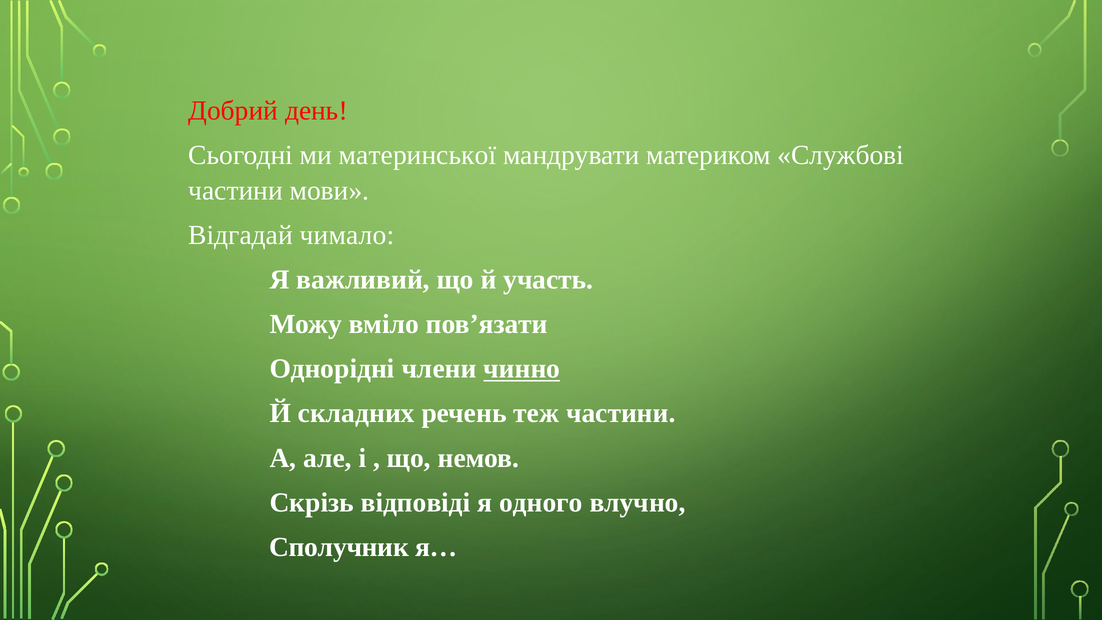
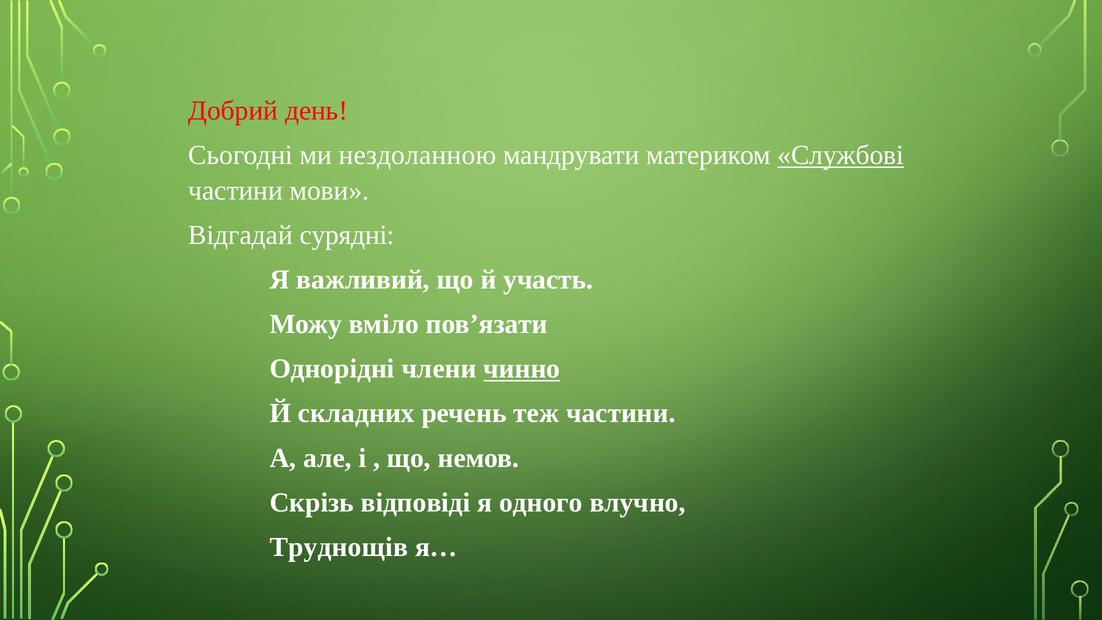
материнської: материнської -> нездоланною
Службові underline: none -> present
чимало: чимало -> сурядні
Сполучник: Сполучник -> Труднощів
